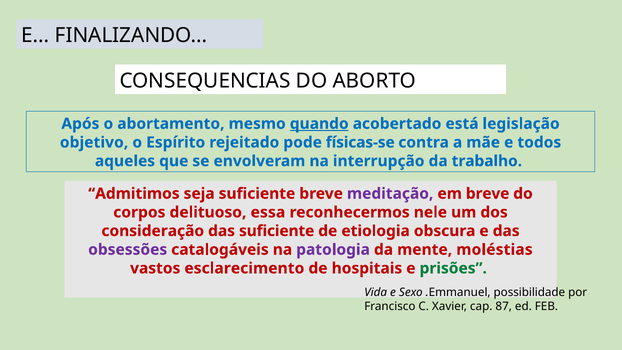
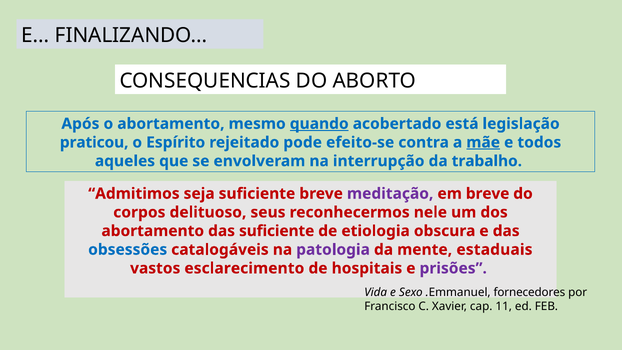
objetivo: objetivo -> praticou
físicas-se: físicas-se -> efeito-se
mãe underline: none -> present
essa: essa -> seus
consideração at (153, 231): consideração -> abortamento
obsessões colour: purple -> blue
moléstias: moléstias -> estaduais
prisões colour: green -> purple
possibilidade: possibilidade -> fornecedores
87: 87 -> 11
